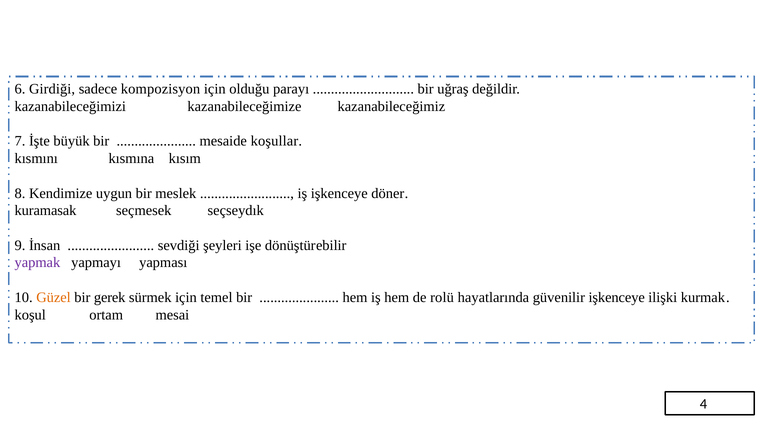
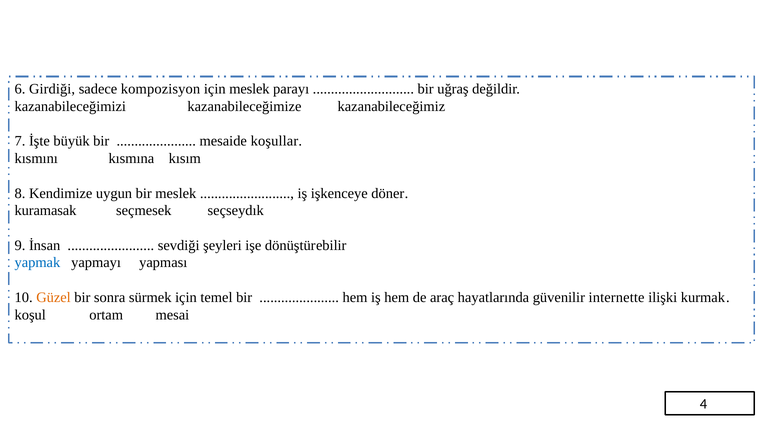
için olduğu: olduğu -> meslek
yapmak colour: purple -> blue
gerek: gerek -> sonra
rolü: rolü -> araç
güvenilir işkenceye: işkenceye -> internette
